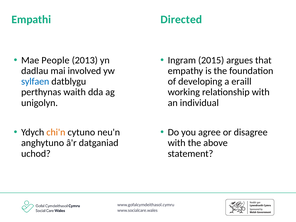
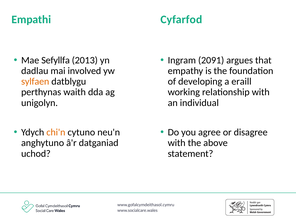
Directed: Directed -> Cyfarfod
People: People -> Sefyllfa
2015: 2015 -> 2091
sylfaen colour: blue -> orange
